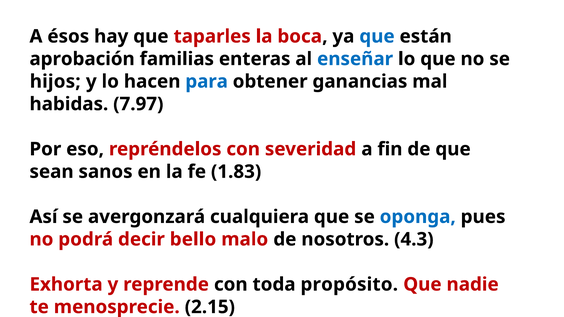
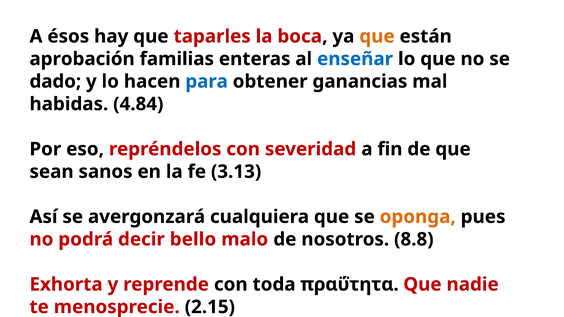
que at (377, 36) colour: blue -> orange
hijos: hijos -> dado
7.97: 7.97 -> 4.84
1.83: 1.83 -> 3.13
oponga colour: blue -> orange
4.3: 4.3 -> 8.8
propósito: propósito -> πραΰτητα
